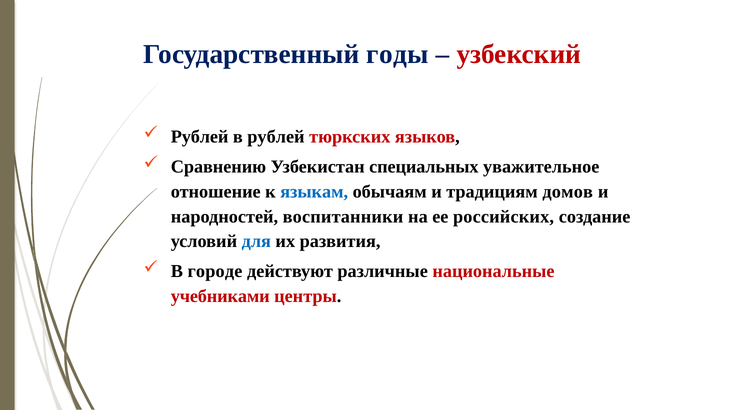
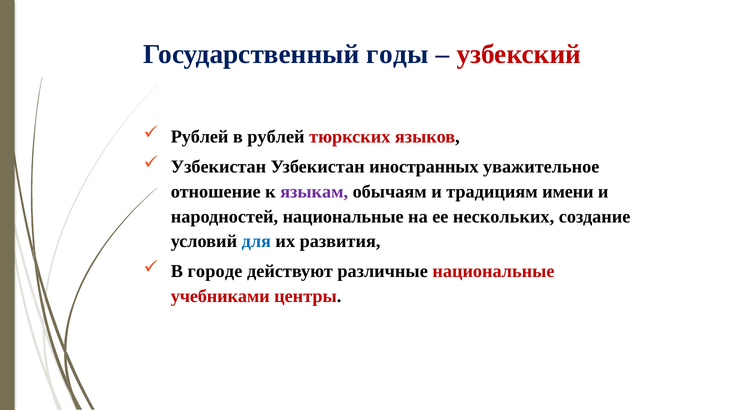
Сравнению at (218, 167): Сравнению -> Узбекистан
специальных: специальных -> иностранных
языкам colour: blue -> purple
домов: домов -> имени
народностей воспитанники: воспитанники -> национальные
российских: российских -> нескольких
